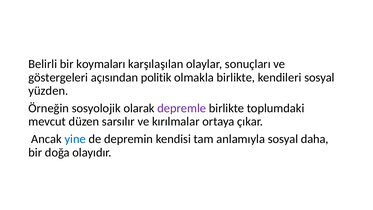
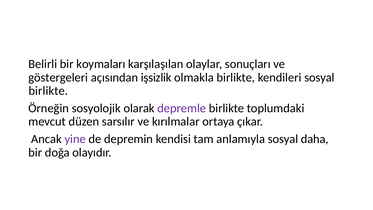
politik: politik -> işsizlik
yüzden at (48, 91): yüzden -> birlikte
yine colour: blue -> purple
